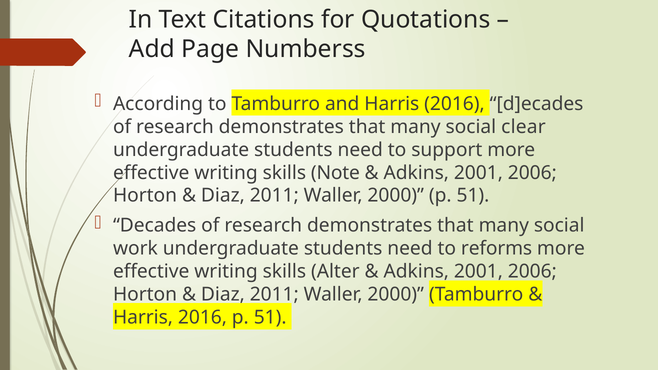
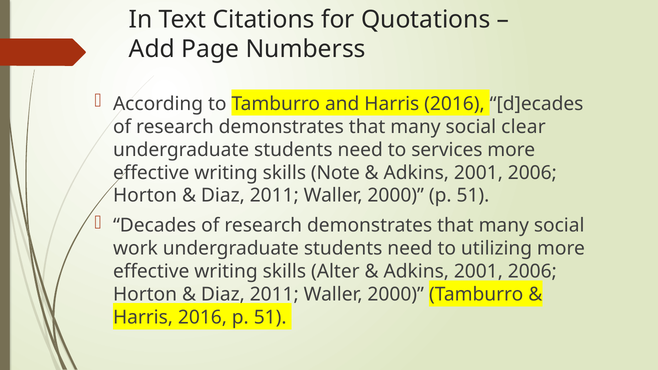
support: support -> services
reforms: reforms -> utilizing
